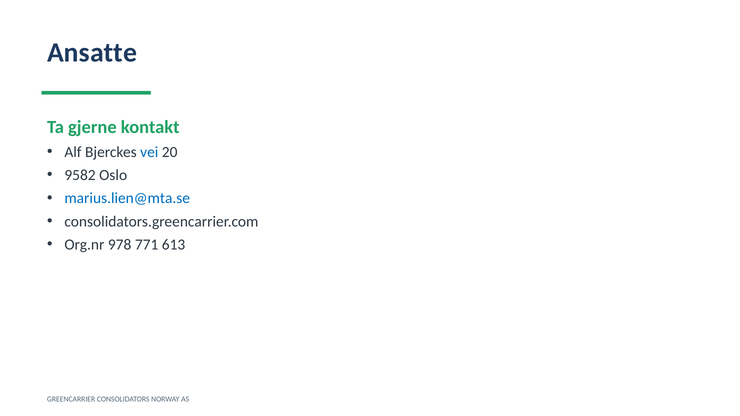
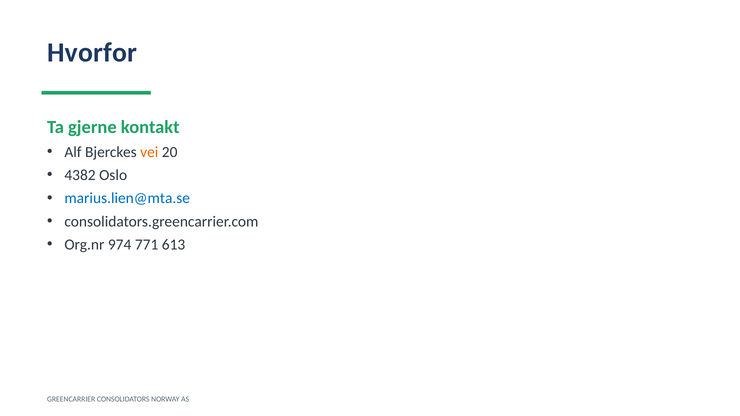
Ansatte: Ansatte -> Hvorfor
vei colour: blue -> orange
9582: 9582 -> 4382
978: 978 -> 974
